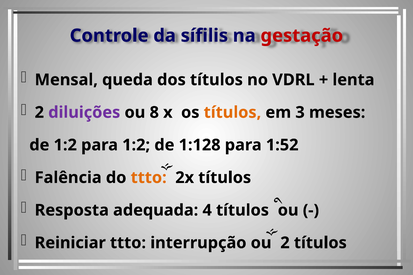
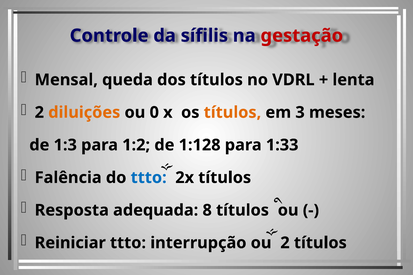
diluições colour: purple -> orange
8: 8 -> 0
de 1:2: 1:2 -> 1:3
1:52: 1:52 -> 1:33
ttto at (149, 178) colour: orange -> blue
4: 4 -> 8
